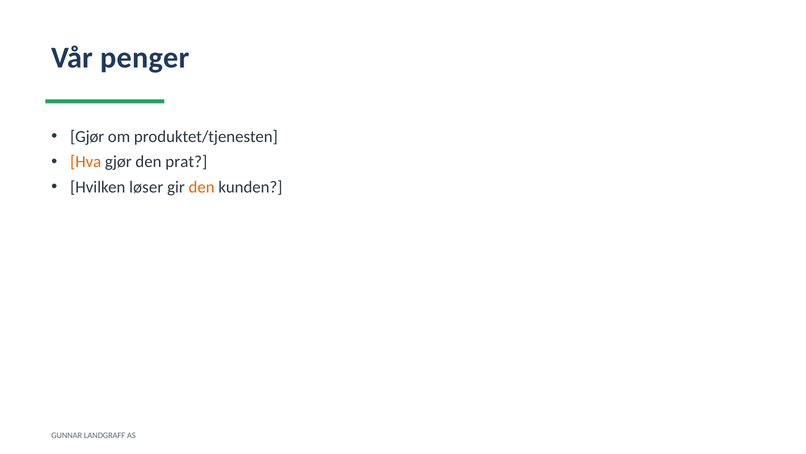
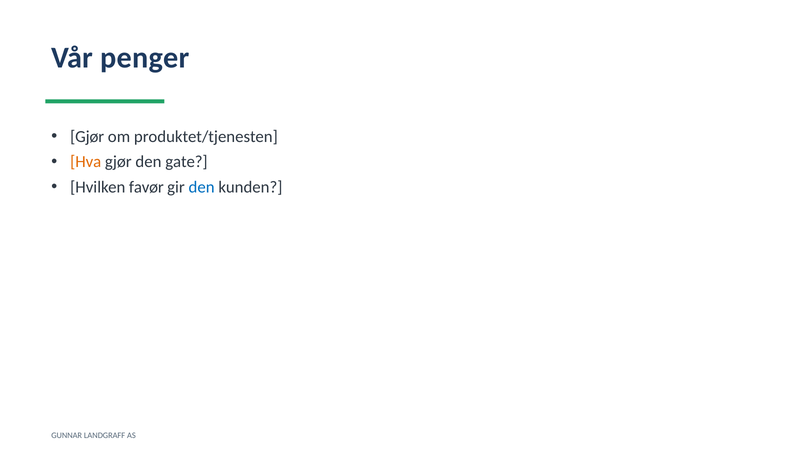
prat: prat -> gate
løser: løser -> favør
den at (202, 187) colour: orange -> blue
